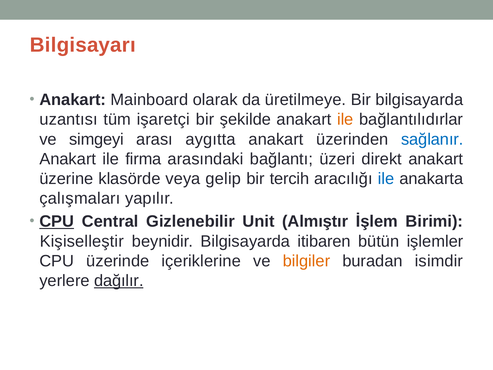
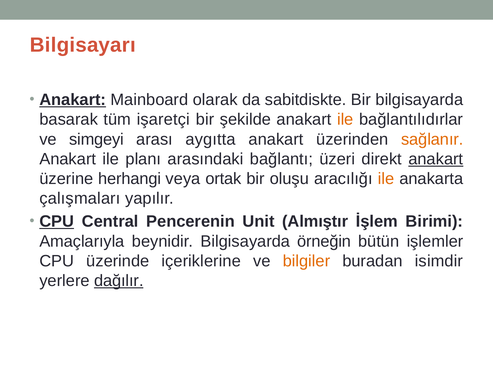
Anakart at (73, 100) underline: none -> present
üretilmeye: üretilmeye -> sabitdiskte
uzantısı: uzantısı -> basarak
sağlanır colour: blue -> orange
firma: firma -> planı
anakart at (436, 159) underline: none -> present
klasörde: klasörde -> herhangi
gelip: gelip -> ortak
tercih: tercih -> oluşu
ile at (386, 179) colour: blue -> orange
Gizlenebilir: Gizlenebilir -> Pencerenin
Kişiselleştir: Kişiselleştir -> Amaçlarıyla
itibaren: itibaren -> örneğin
